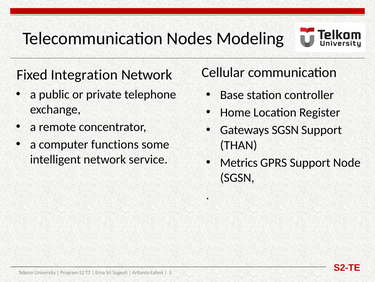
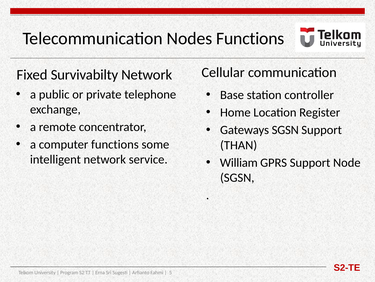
Nodes Modeling: Modeling -> Functions
Integration: Integration -> Survivabilty
Metrics: Metrics -> William
